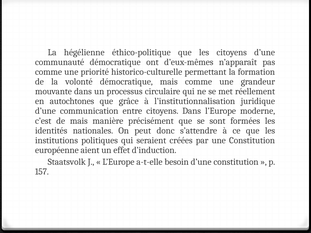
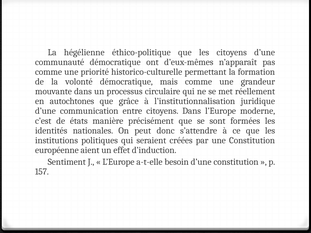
de mais: mais -> états
Staatsvolk: Staatsvolk -> Sentiment
